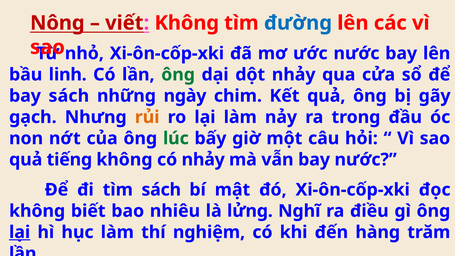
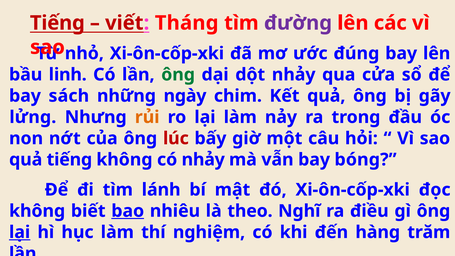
Nông at (57, 23): Nông -> Tiếng
viết Không: Không -> Tháng
đường colour: blue -> purple
ước nước: nước -> đúng
gạch: gạch -> lửng
lúc colour: green -> red
bay nước: nước -> bóng
tìm sách: sách -> lánh
bao underline: none -> present
lửng: lửng -> theo
